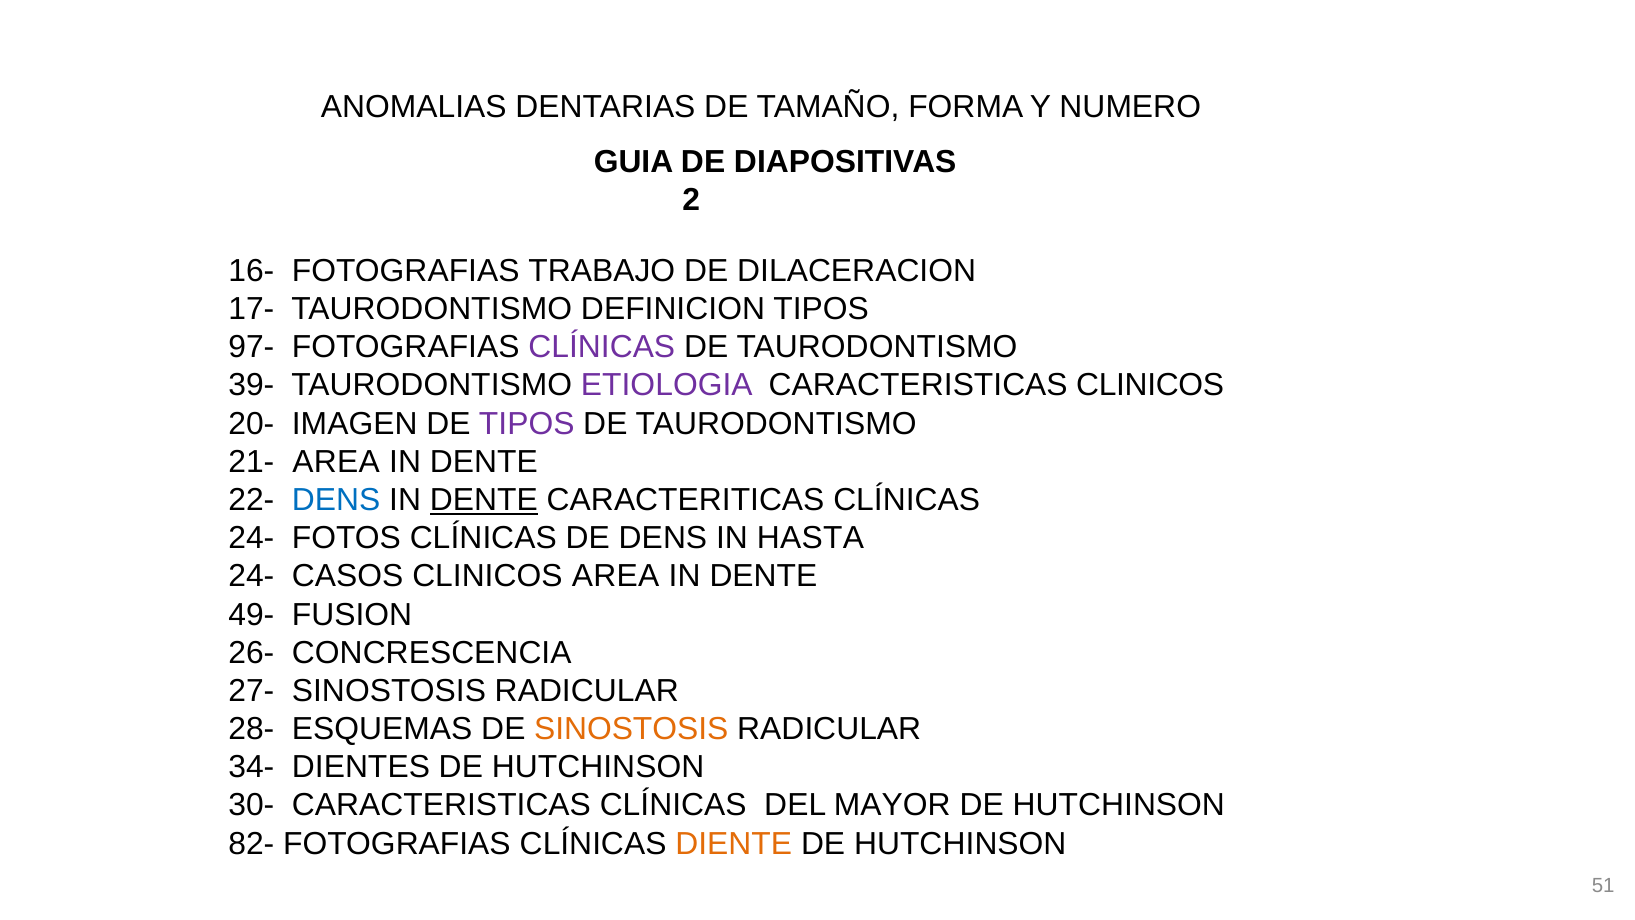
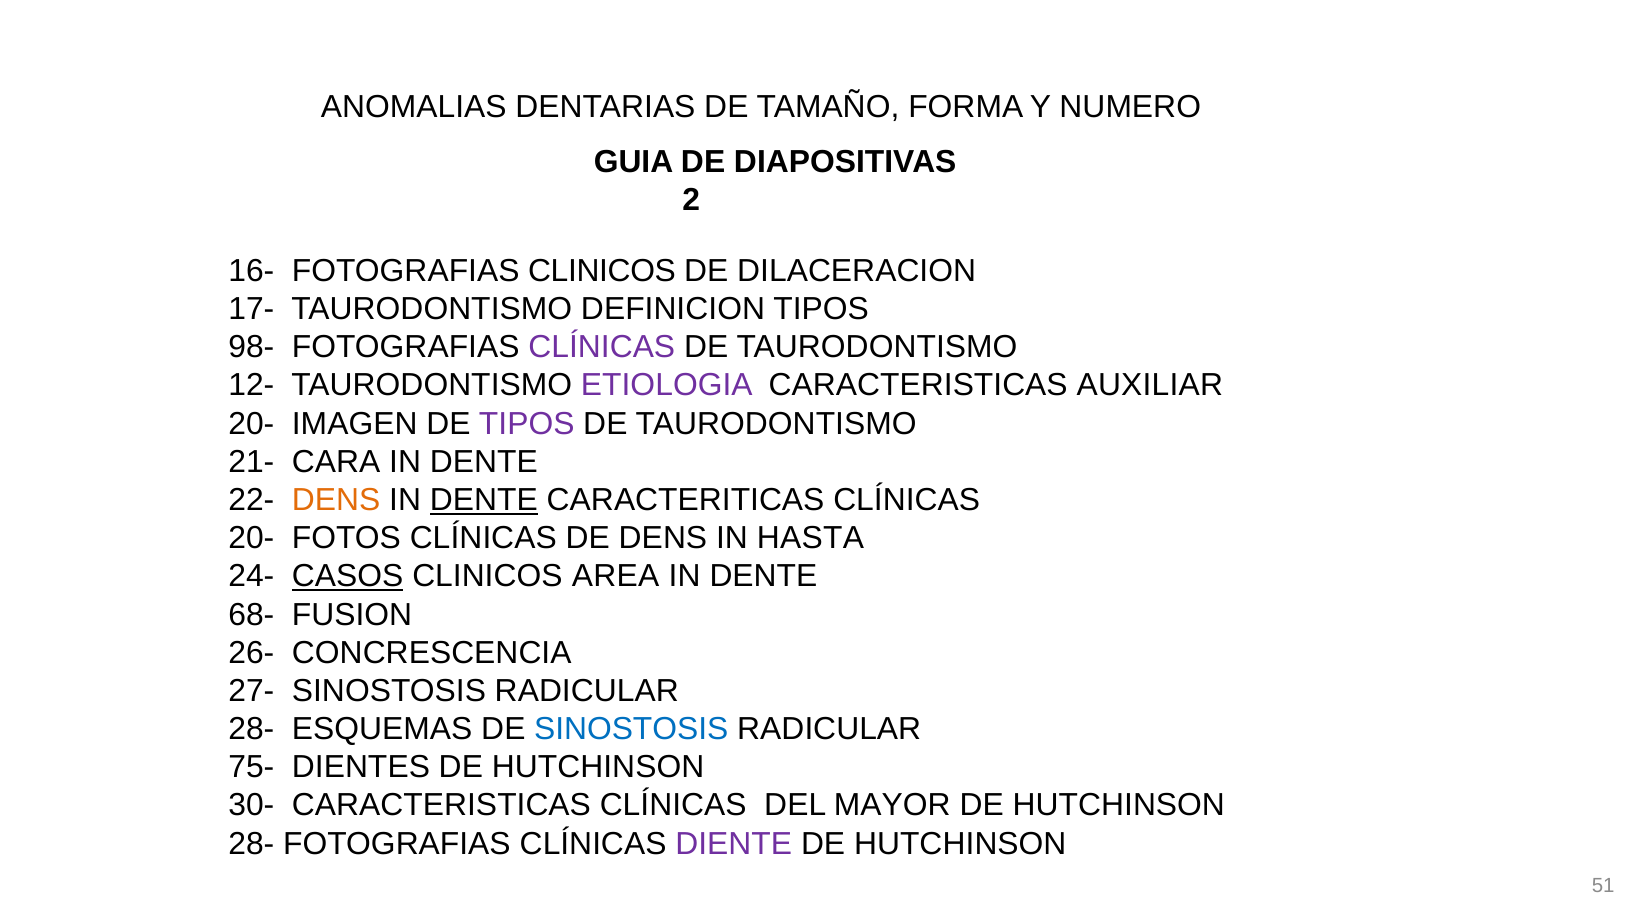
FOTOGRAFIAS TRABAJO: TRABAJO -> CLINICOS
97-: 97- -> 98-
39-: 39- -> 12-
CARACTERISTICAS CLINICOS: CLINICOS -> AUXILIAR
21- AREA: AREA -> CARA
DENS at (336, 500) colour: blue -> orange
24- at (251, 538): 24- -> 20-
CASOS underline: none -> present
49-: 49- -> 68-
SINOSTOSIS at (631, 729) colour: orange -> blue
34-: 34- -> 75-
82- at (251, 843): 82- -> 28-
DIENTE colour: orange -> purple
